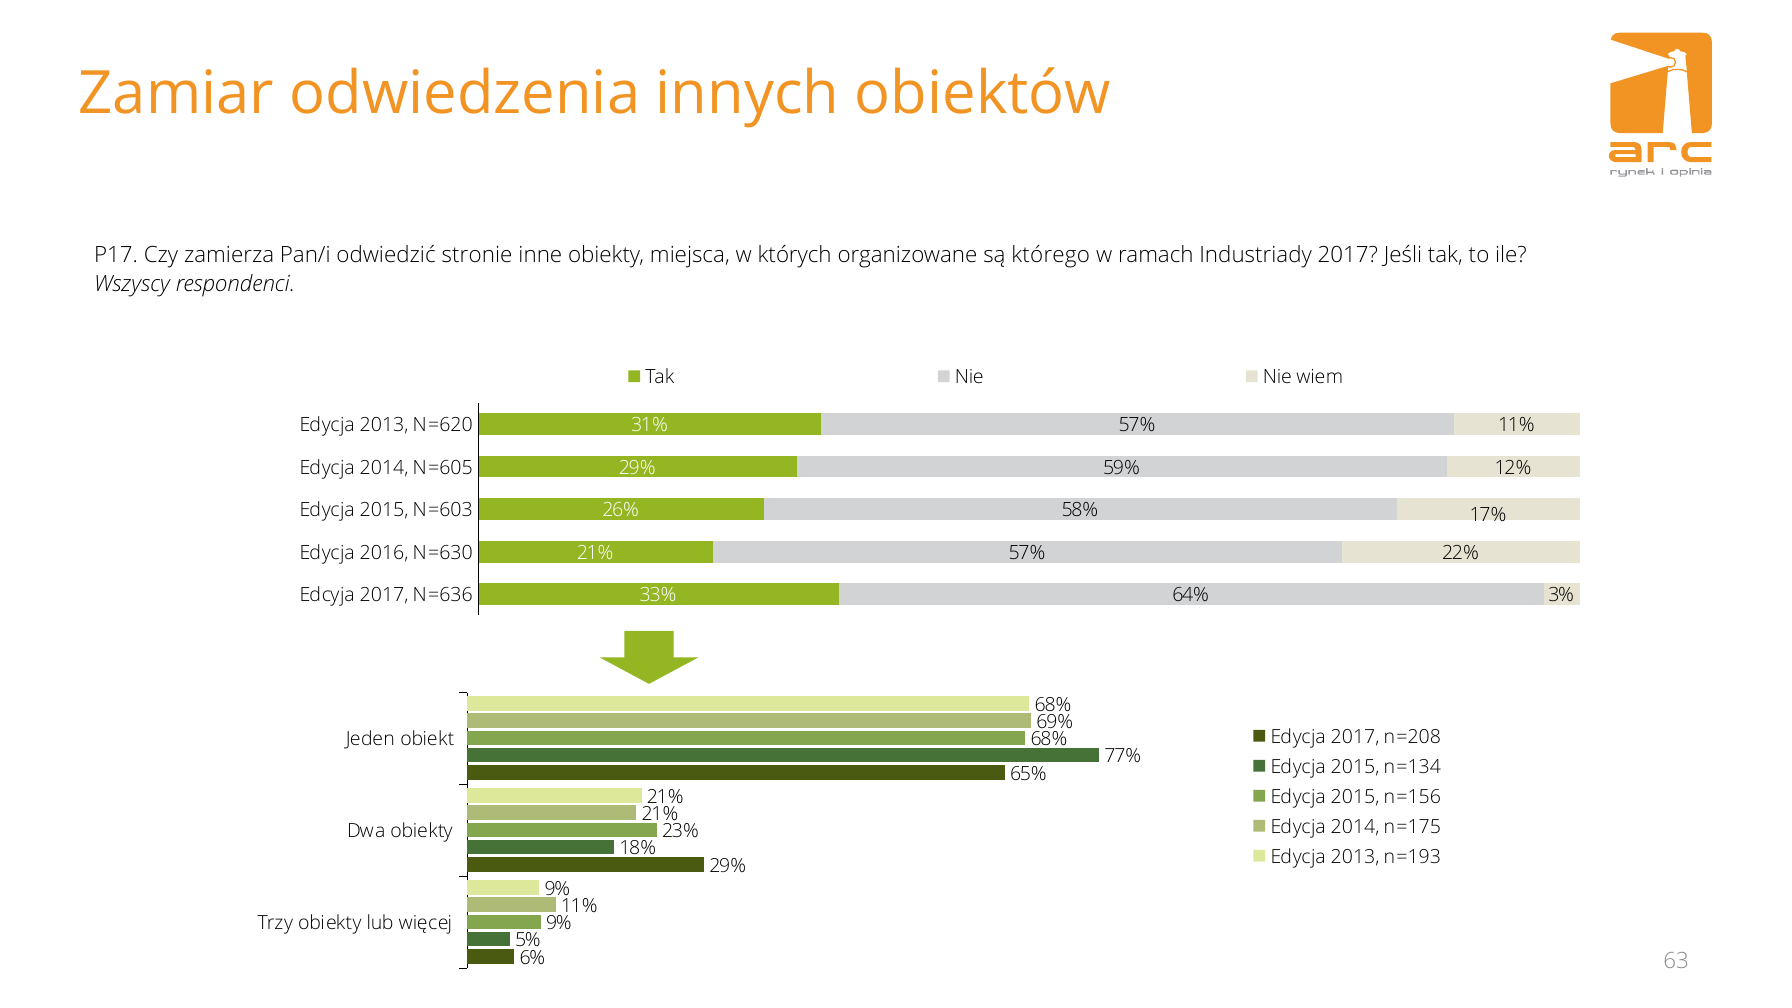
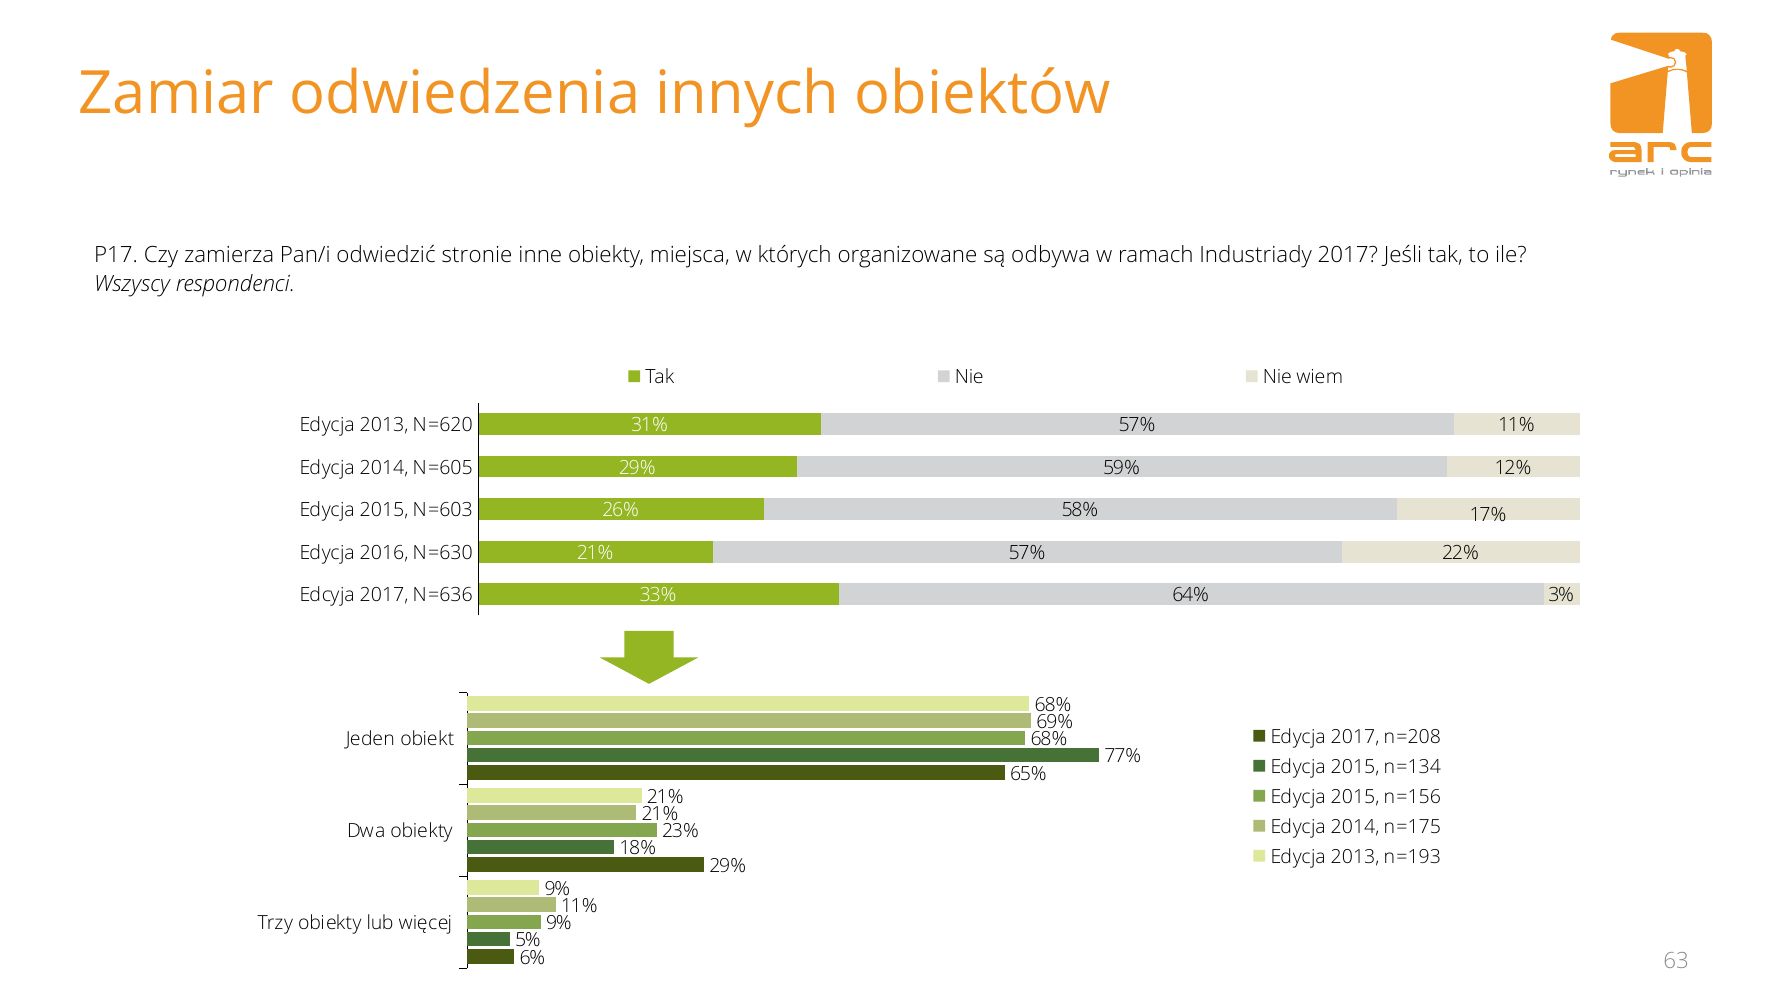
którego: którego -> odbywa
